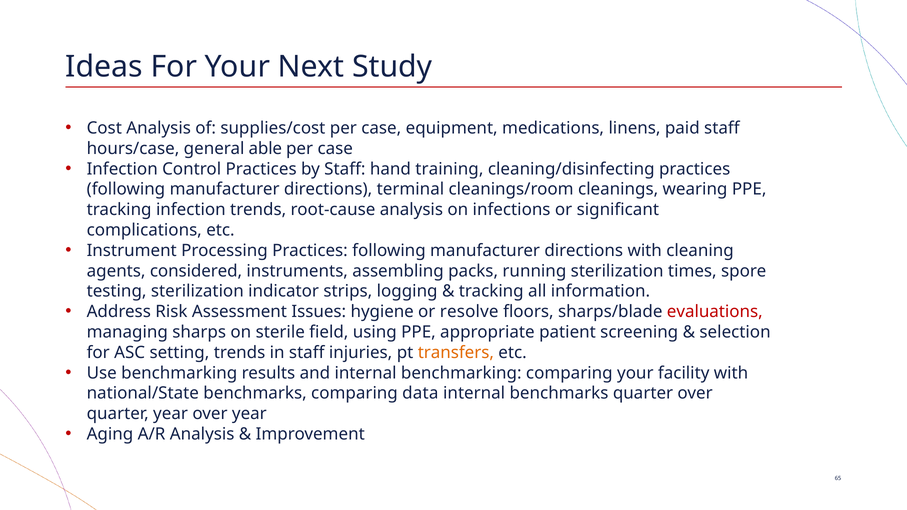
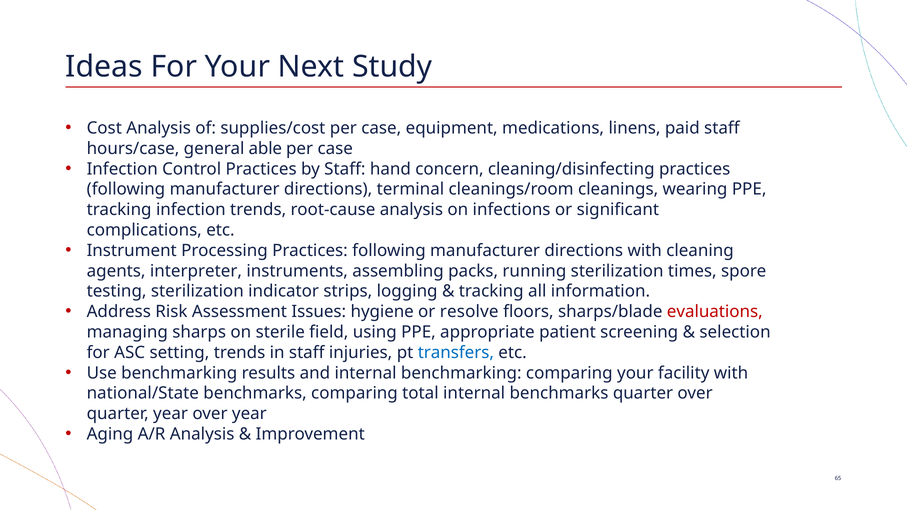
training: training -> concern
considered: considered -> interpreter
transfers colour: orange -> blue
data: data -> total
